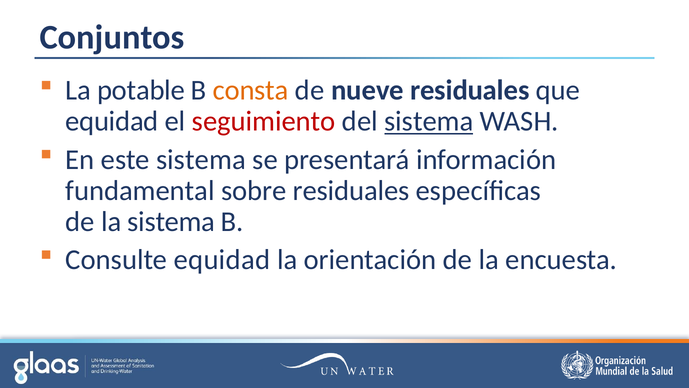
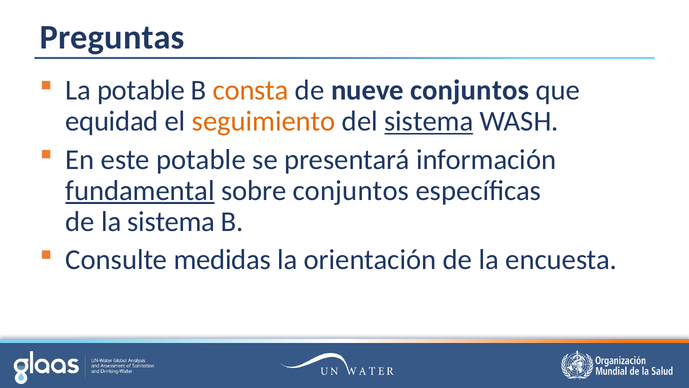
Conjuntos: Conjuntos -> Preguntas
nueve residuales: residuales -> conjuntos
seguimiento colour: red -> orange
este sistema: sistema -> potable
fundamental underline: none -> present
sobre residuales: residuales -> conjuntos
Consulte equidad: equidad -> medidas
